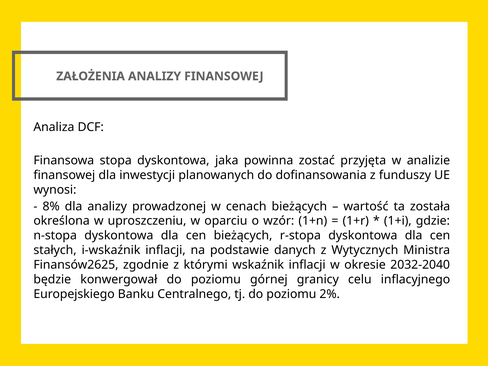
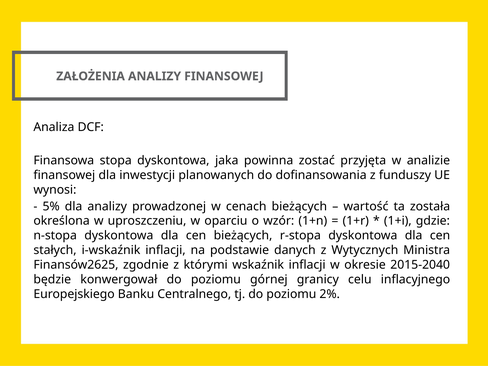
8%: 8% -> 5%
2032-2040: 2032-2040 -> 2015-2040
